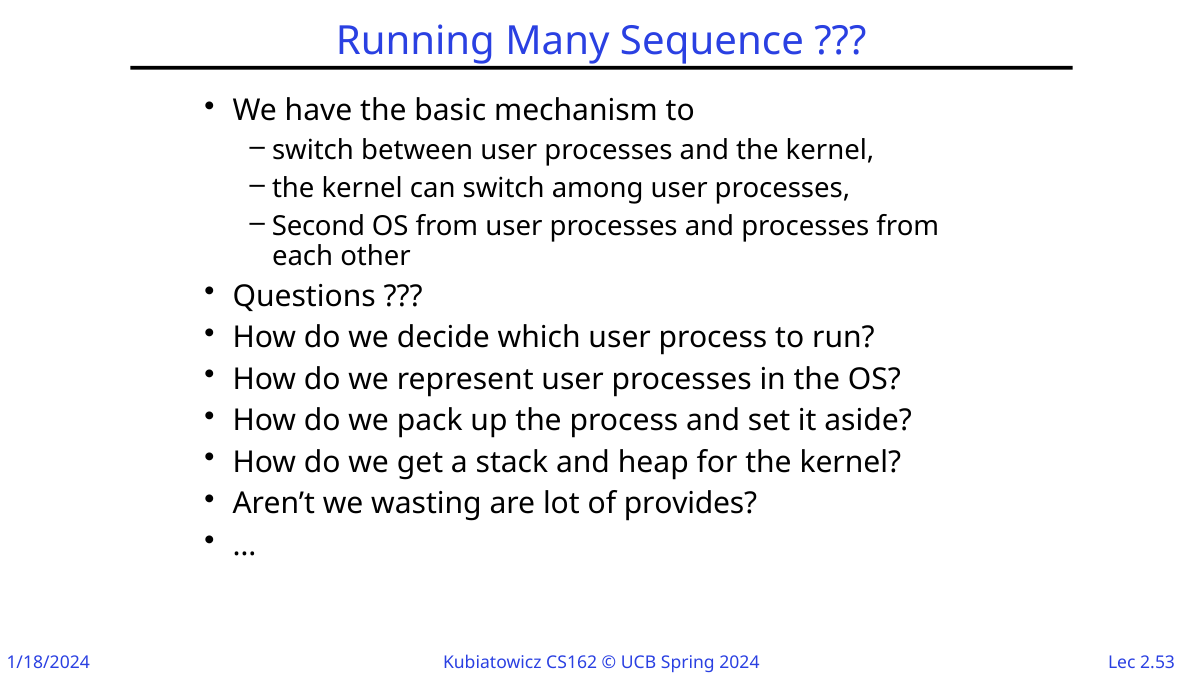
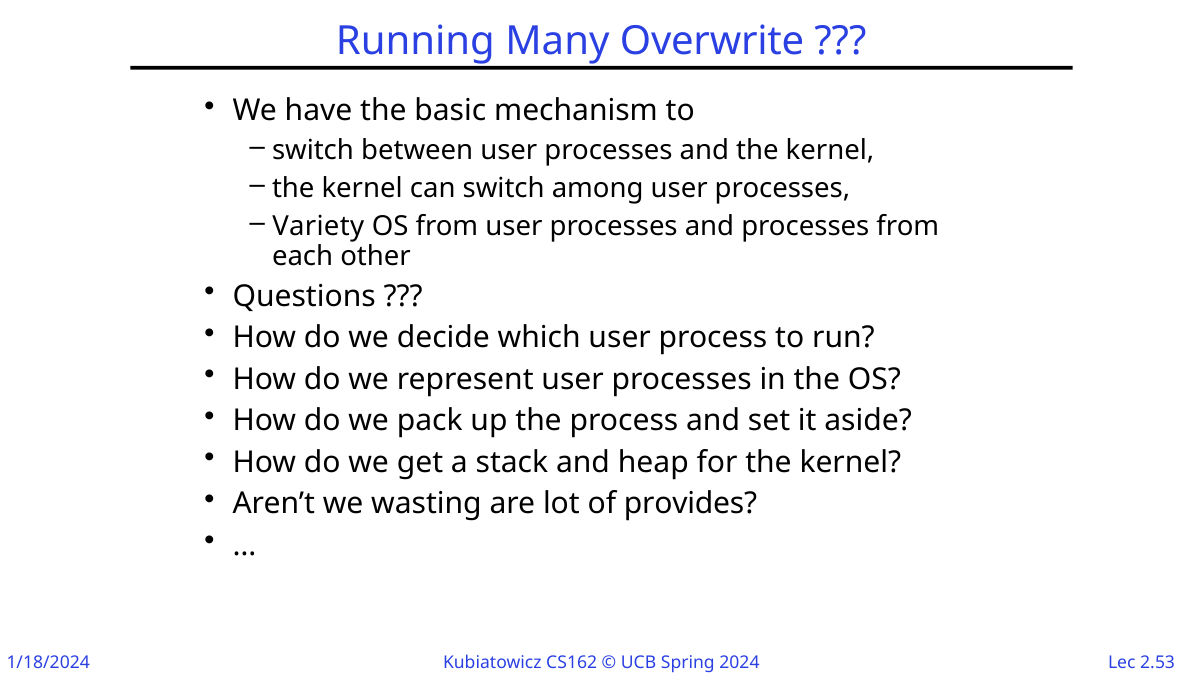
Sequence: Sequence -> Overwrite
Second: Second -> Variety
